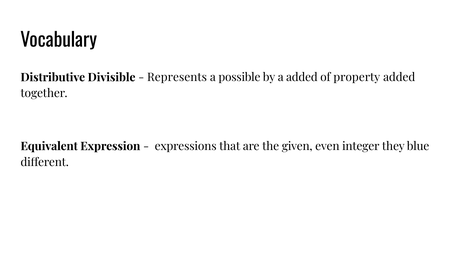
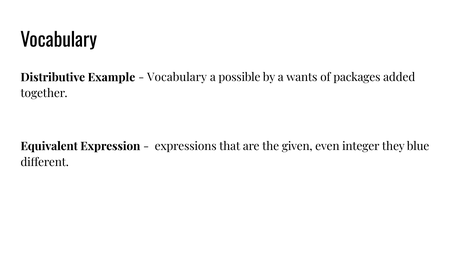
Divisible: Divisible -> Example
Represents at (177, 77): Represents -> Vocabulary
a added: added -> wants
property: property -> packages
